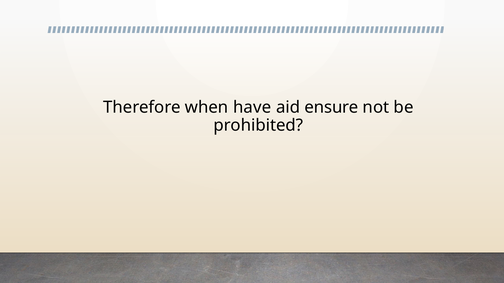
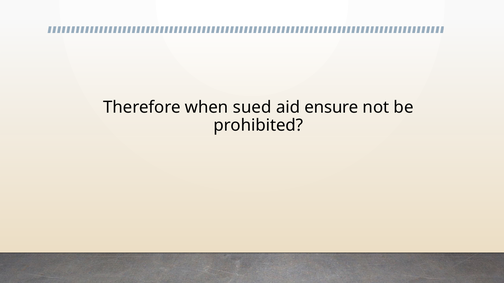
have: have -> sued
